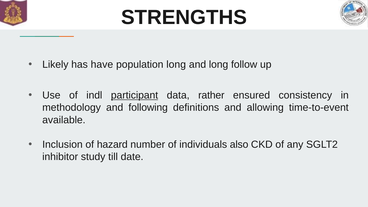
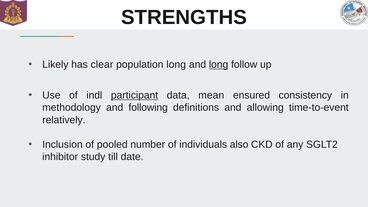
have: have -> clear
long at (219, 65) underline: none -> present
rather: rather -> mean
available: available -> relatively
hazard: hazard -> pooled
